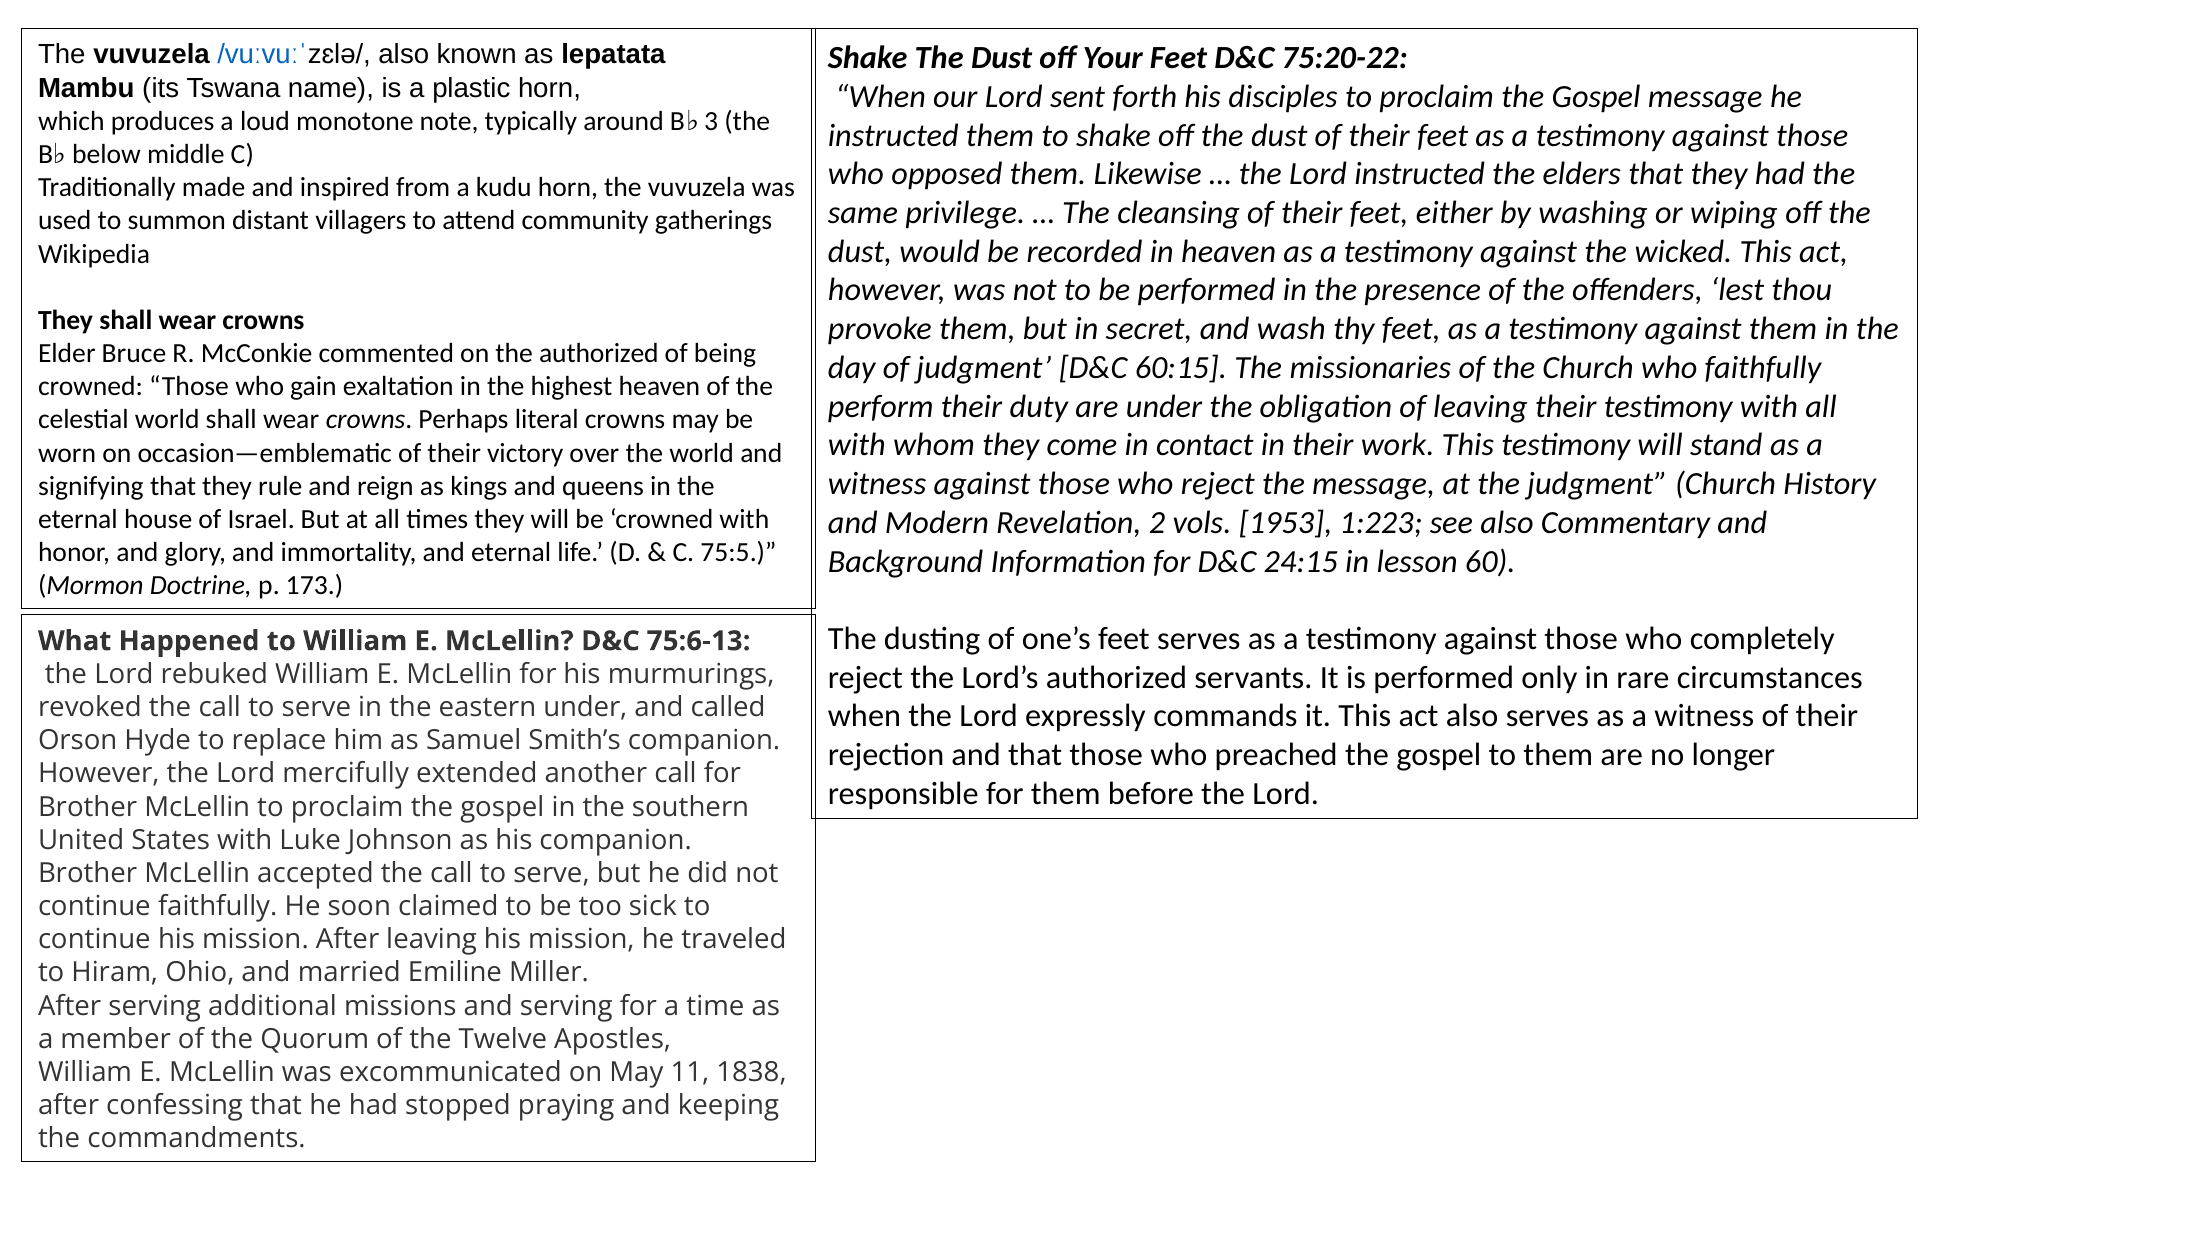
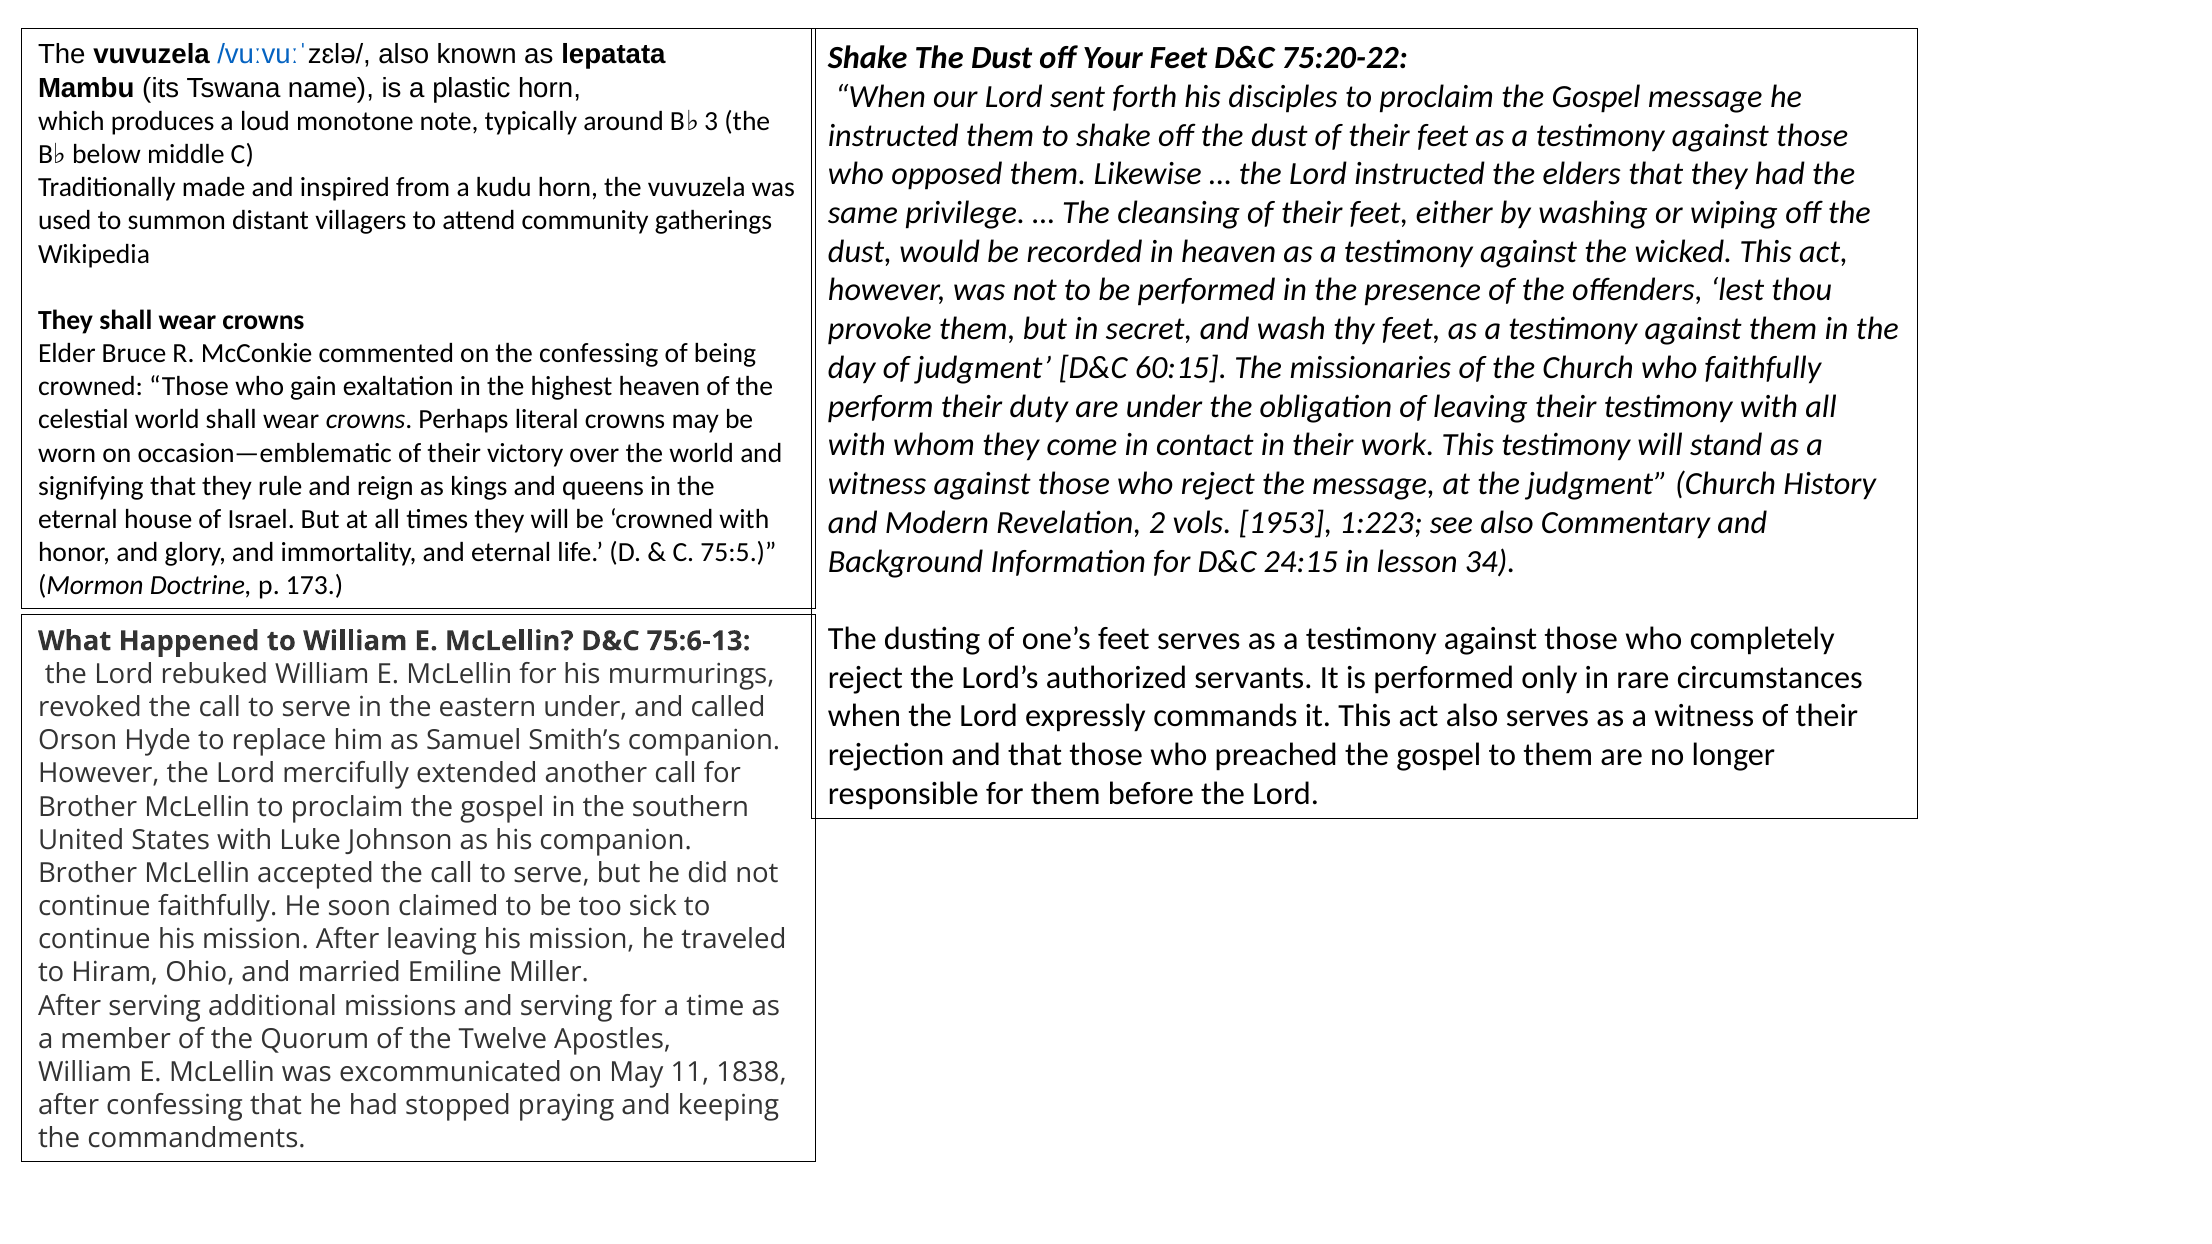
the authorized: authorized -> confessing
60: 60 -> 34
